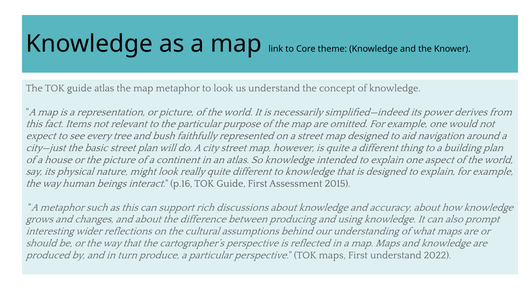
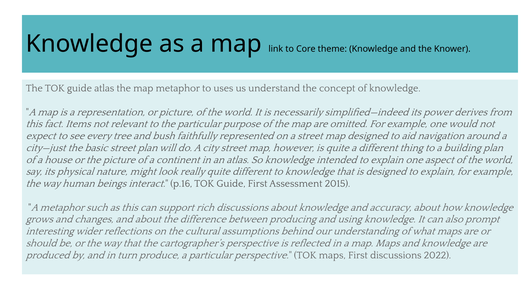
to look: look -> uses
First understand: understand -> discussions
